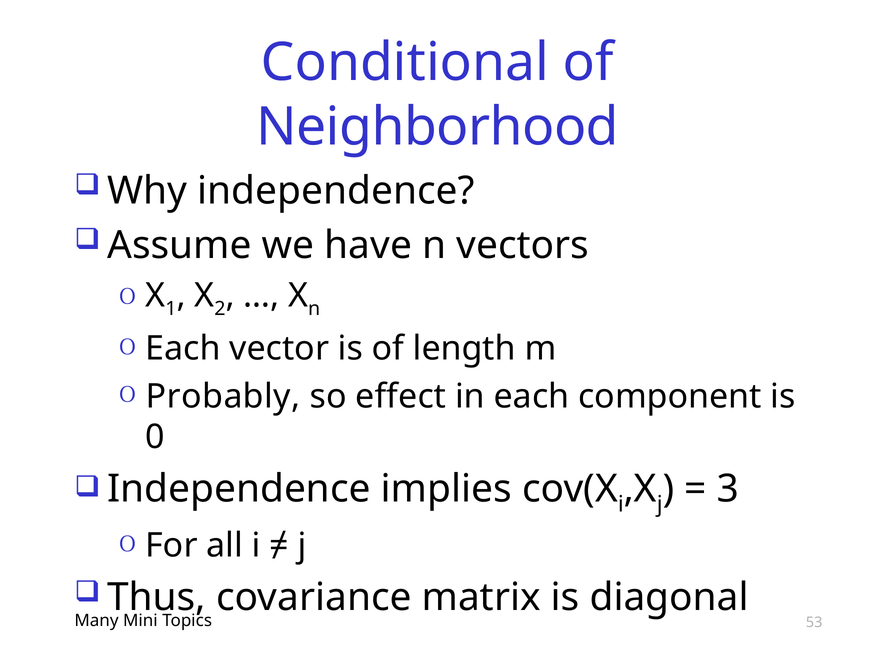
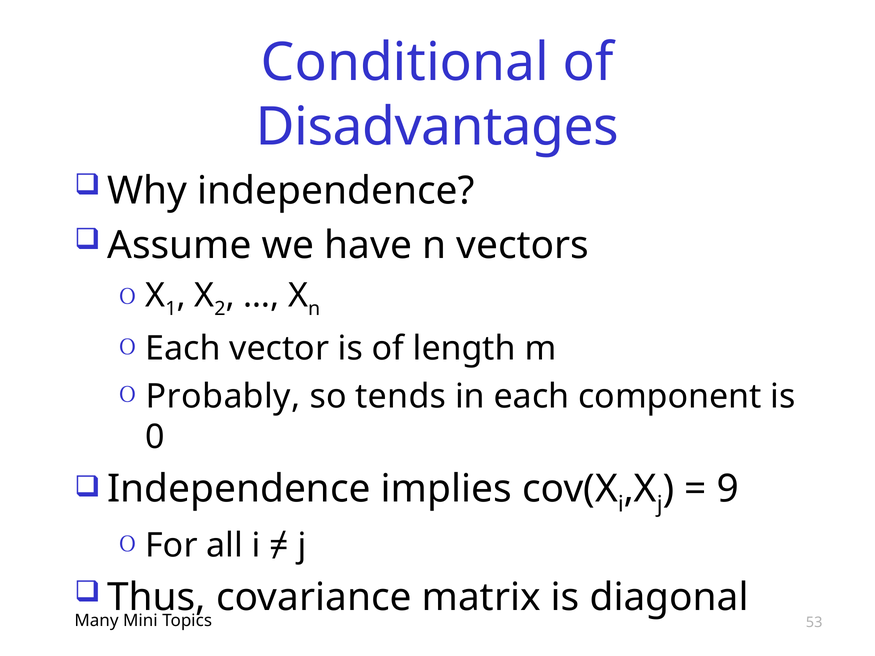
Neighborhood: Neighborhood -> Disadvantages
effect: effect -> tends
3: 3 -> 9
